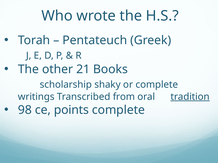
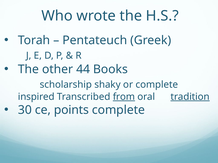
21: 21 -> 44
writings: writings -> inspired
from underline: none -> present
98: 98 -> 30
